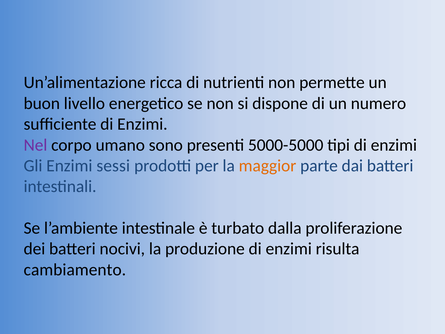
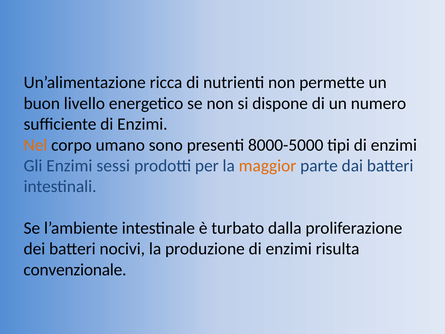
Nel colour: purple -> orange
5000-5000: 5000-5000 -> 8000-5000
cambiamento: cambiamento -> convenzionale
